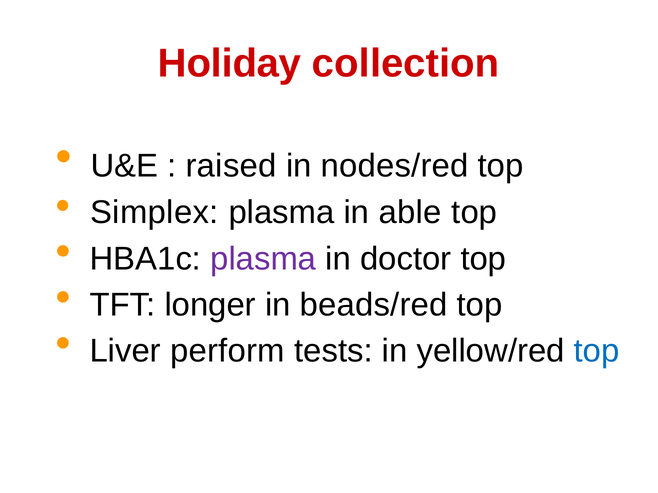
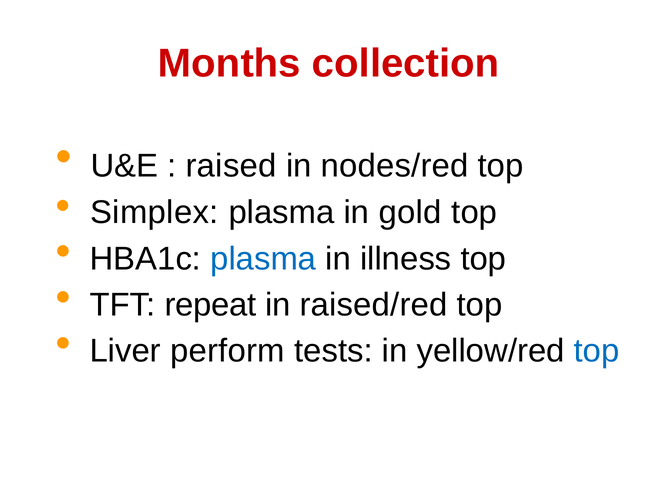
Holiday: Holiday -> Months
able: able -> gold
plasma at (263, 259) colour: purple -> blue
doctor: doctor -> illness
longer: longer -> repeat
beads/red: beads/red -> raised/red
